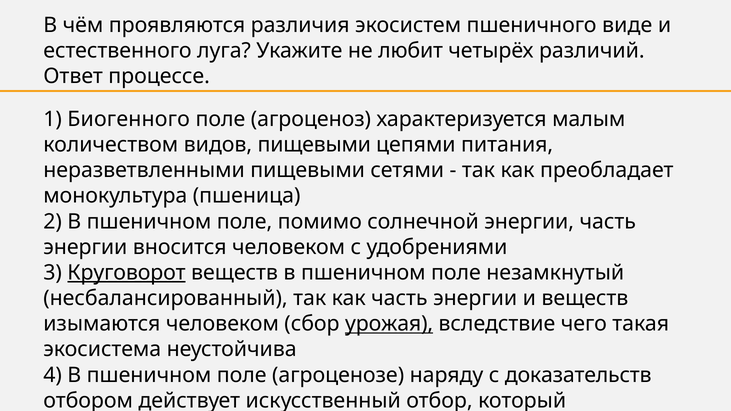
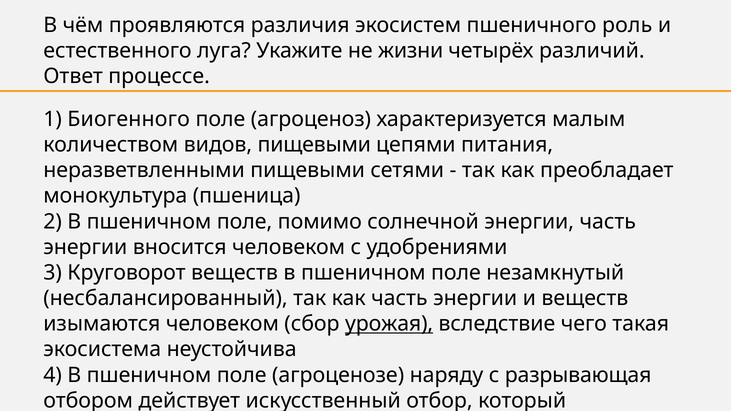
виде: виде -> роль
любит: любит -> жизни
Круговорот underline: present -> none
доказательств: доказательств -> разрывающая
